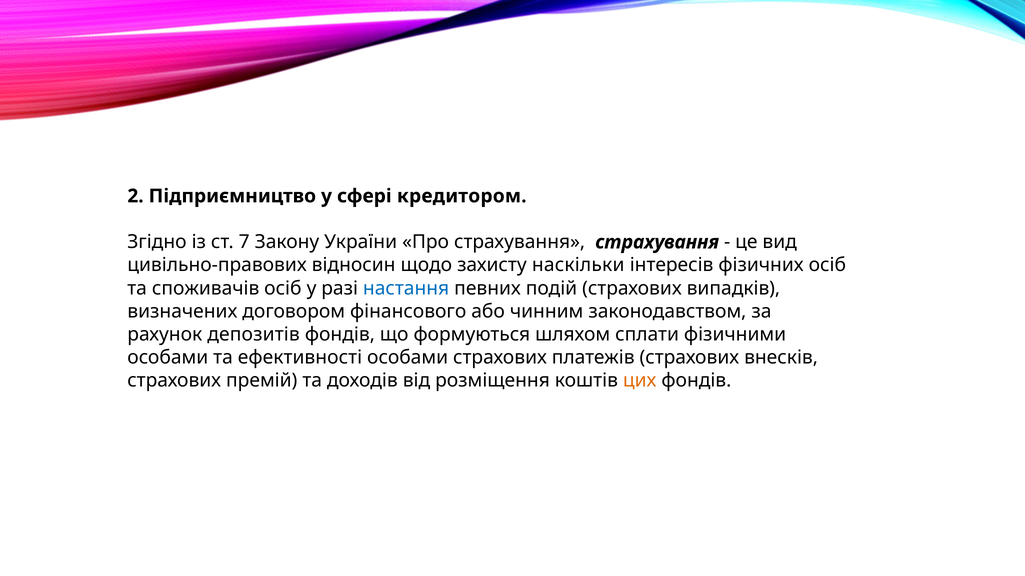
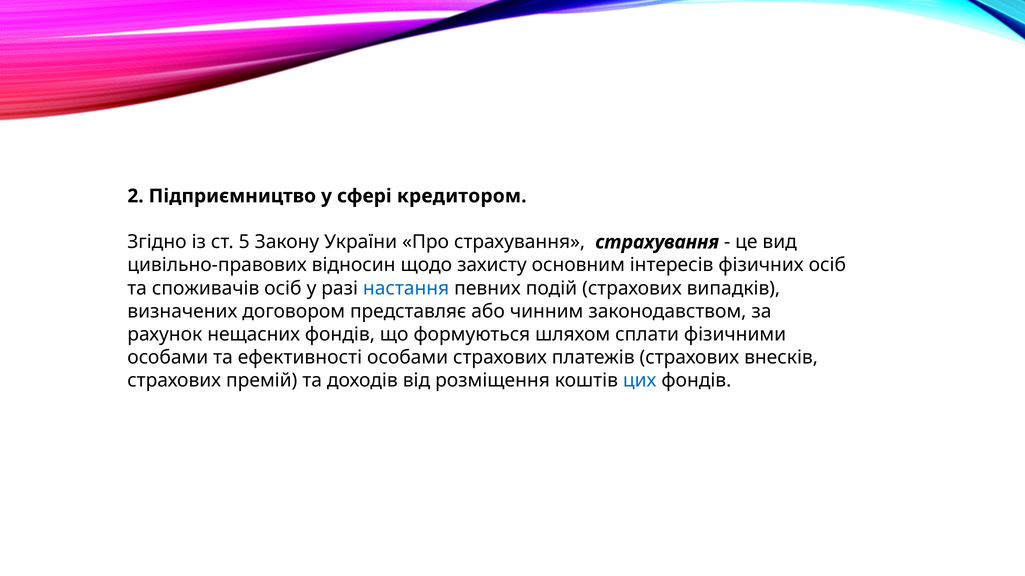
7: 7 -> 5
наскільки: наскільки -> основним
фінансового: фінансового -> представляє
депозитів: депозитів -> нещасних
цих colour: orange -> blue
